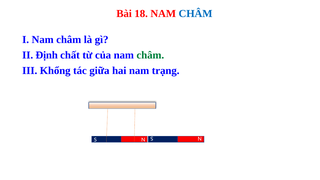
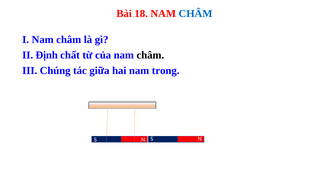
châm at (150, 55) colour: green -> black
Khổng: Khổng -> Chúng
trạng: trạng -> trong
